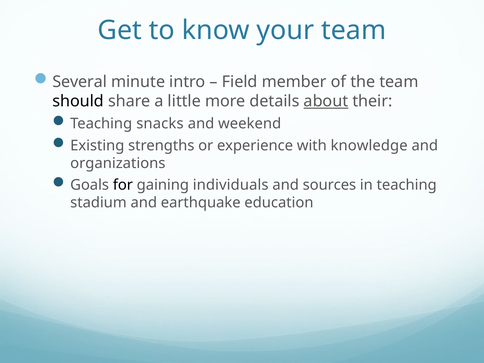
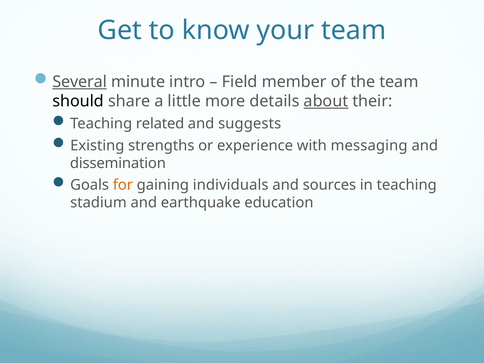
Several underline: none -> present
snacks: snacks -> related
weekend: weekend -> suggests
knowledge: knowledge -> messaging
organizations: organizations -> dissemination
for colour: black -> orange
